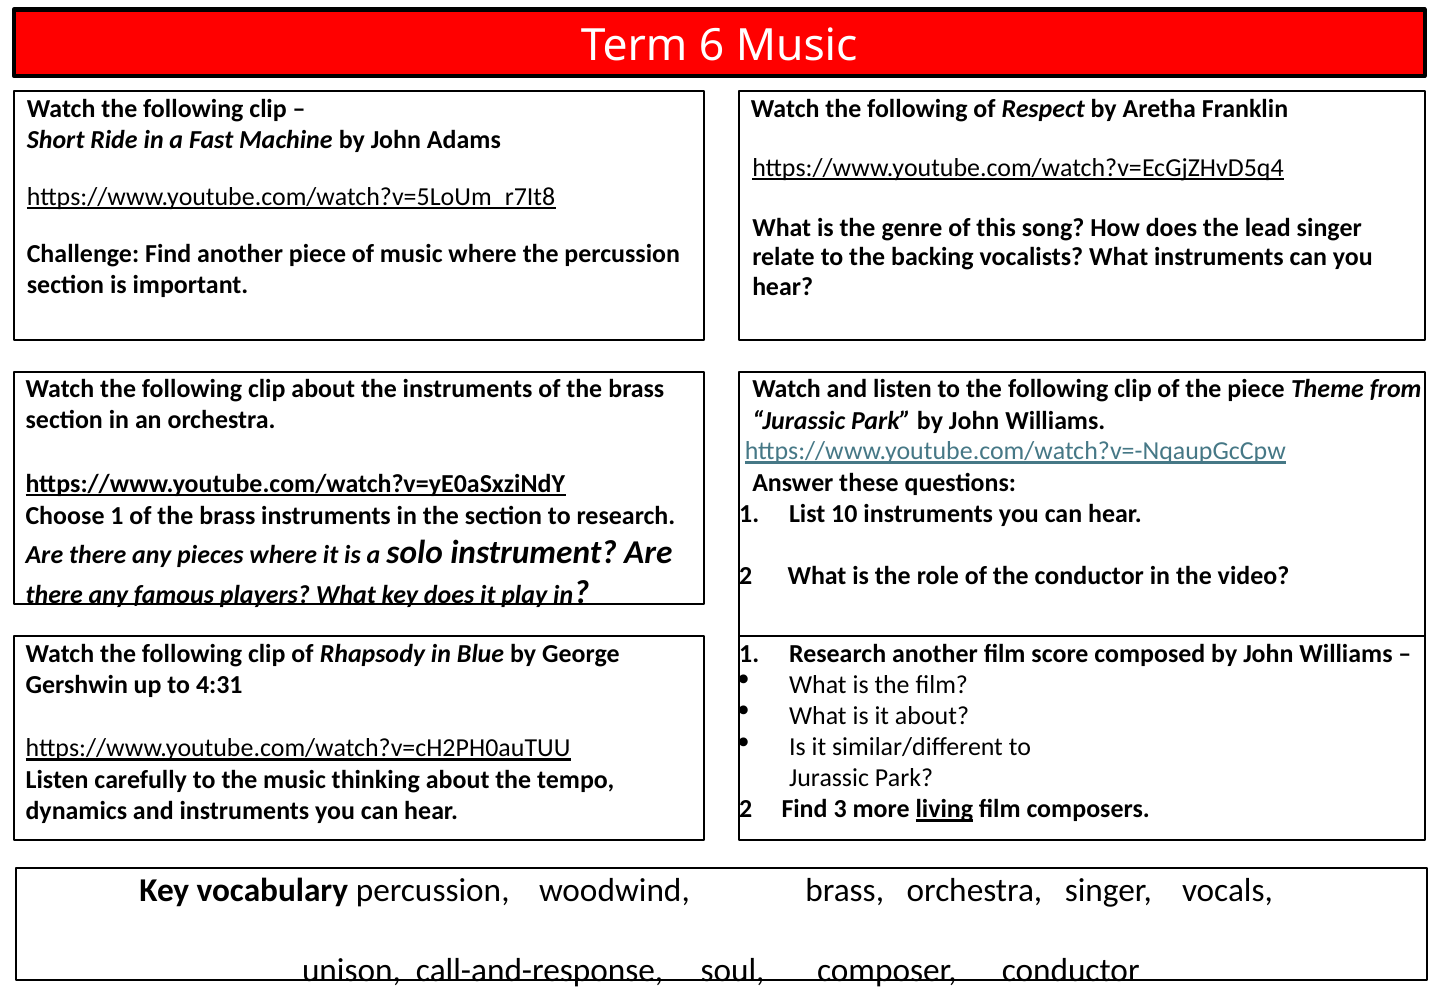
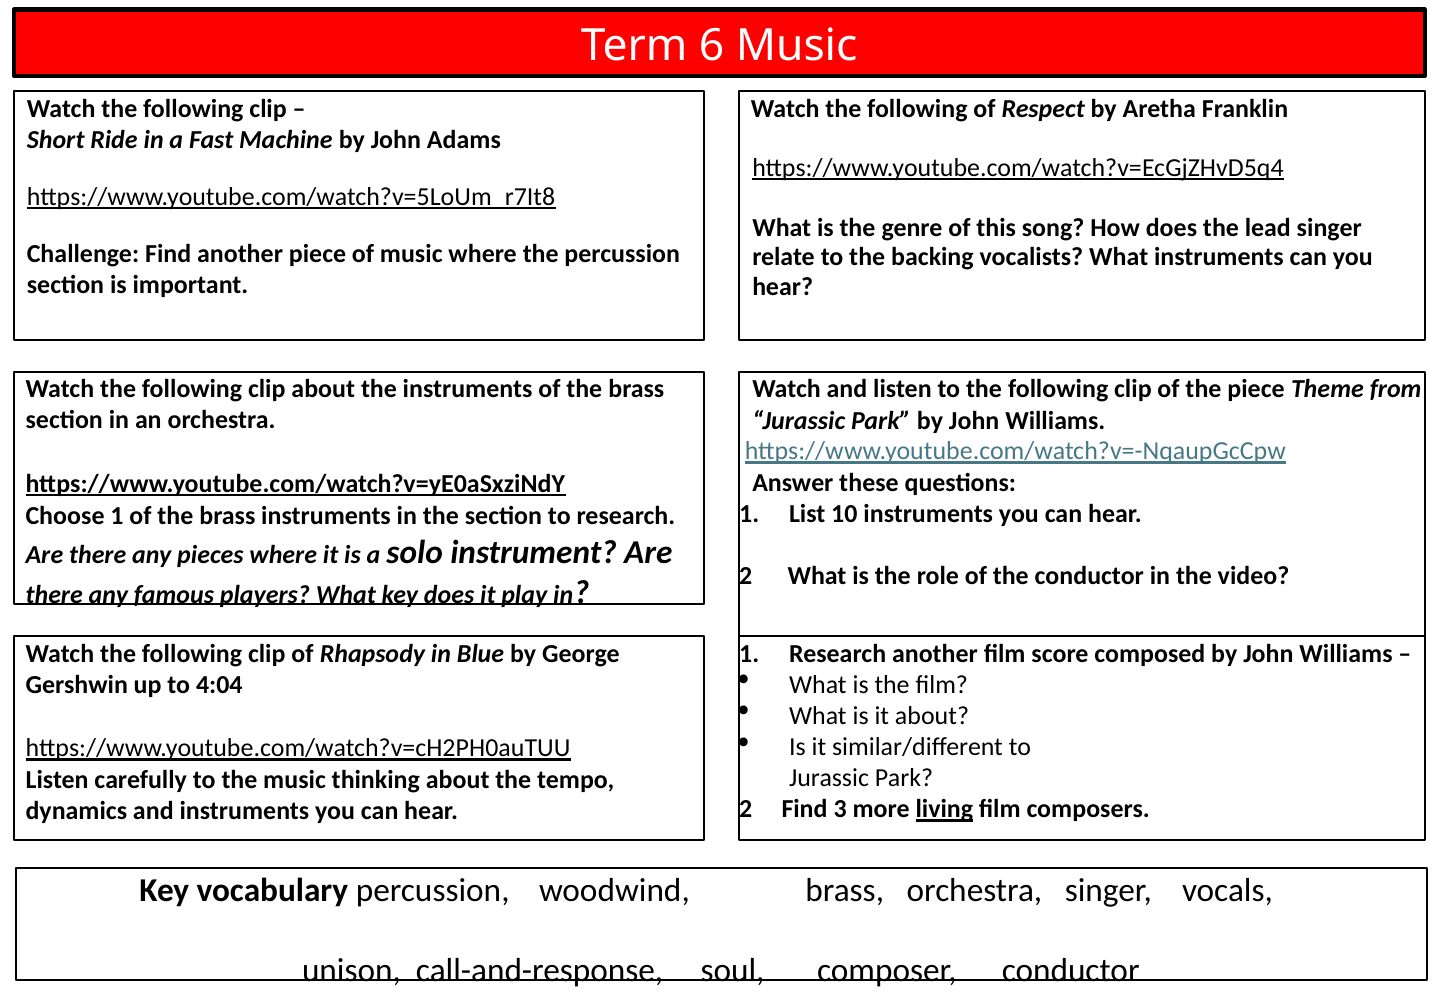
4:31: 4:31 -> 4:04
